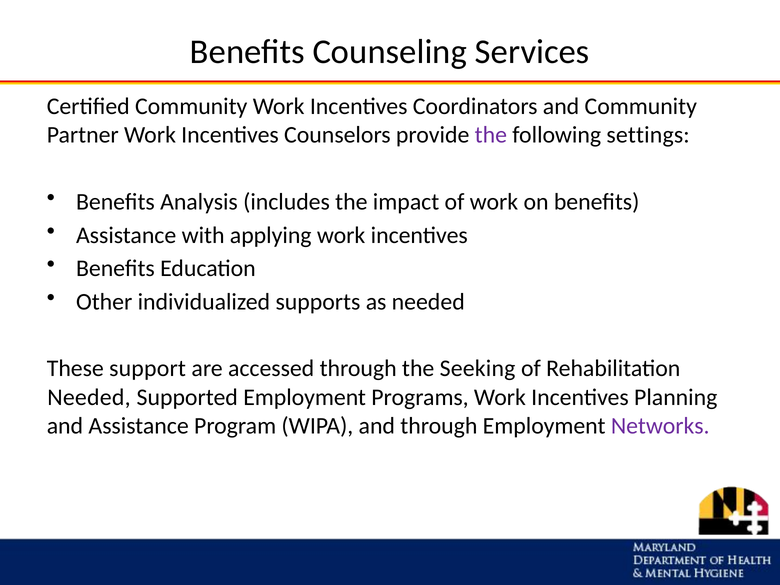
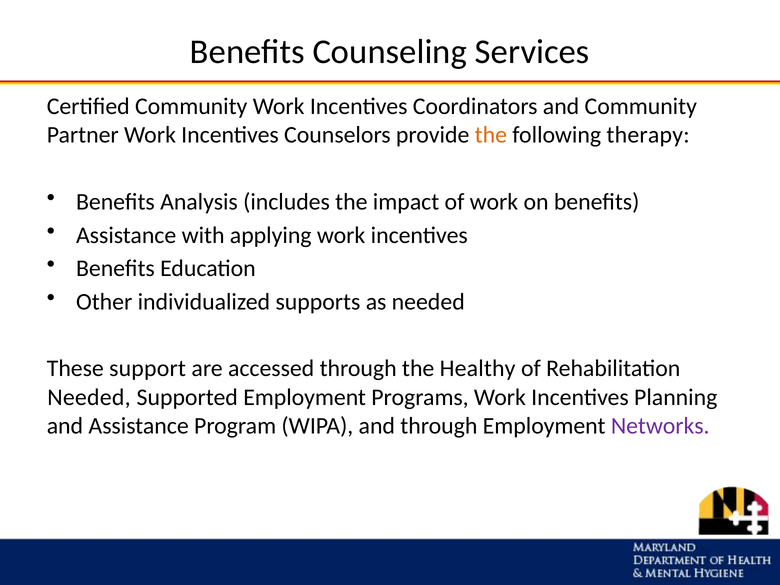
the at (491, 135) colour: purple -> orange
settings: settings -> therapy
Seeking: Seeking -> Healthy
